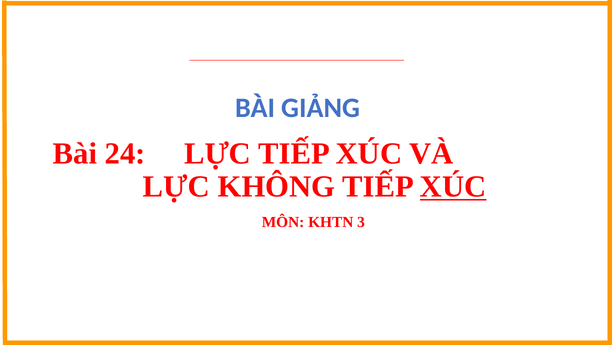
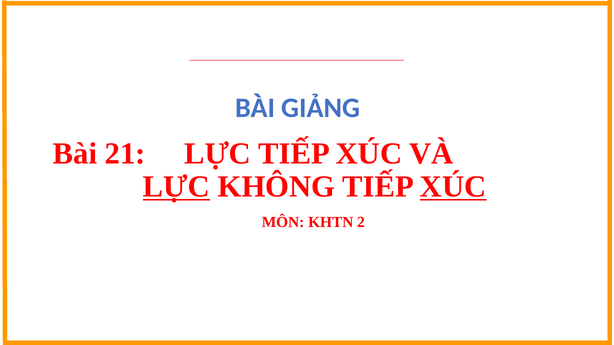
24: 24 -> 21
LỰC at (176, 187) underline: none -> present
3: 3 -> 2
